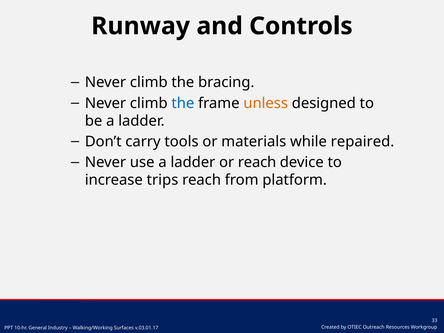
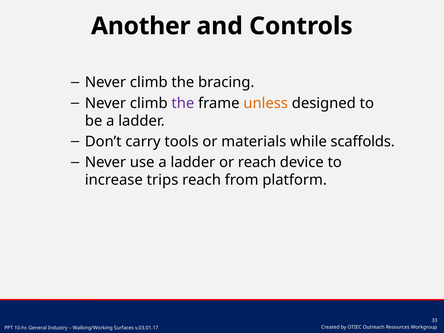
Runway: Runway -> Another
the at (183, 103) colour: blue -> purple
repaired: repaired -> scaffolds
